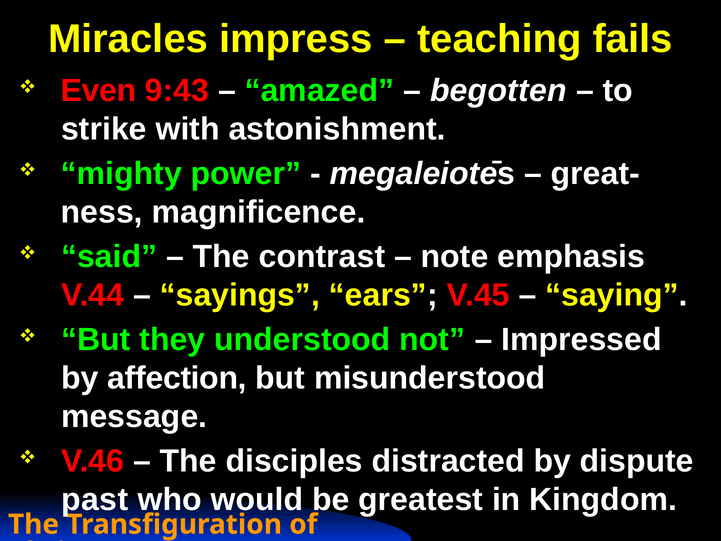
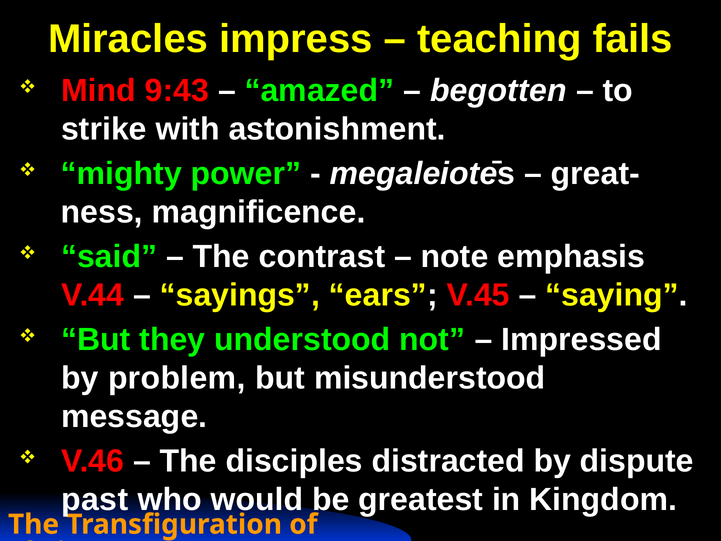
Even: Even -> Mind
affection: affection -> problem
